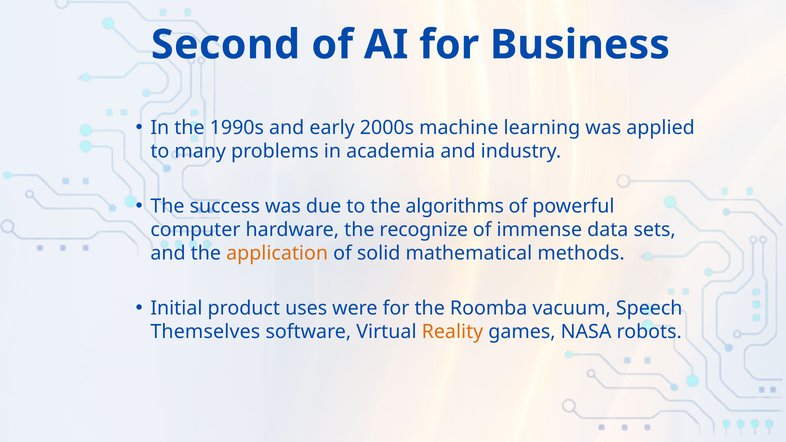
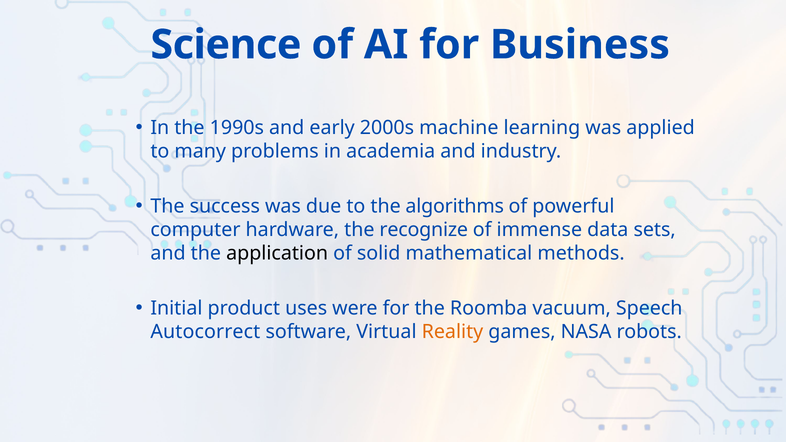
Second: Second -> Science
application colour: orange -> black
Themselves: Themselves -> Autocorrect
